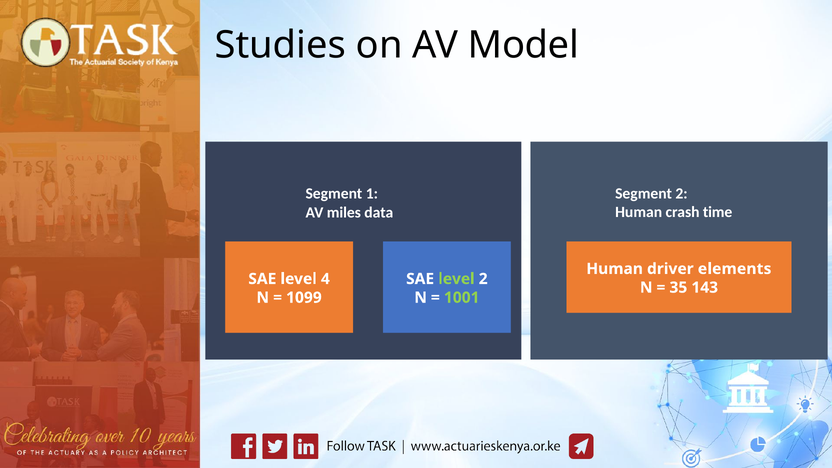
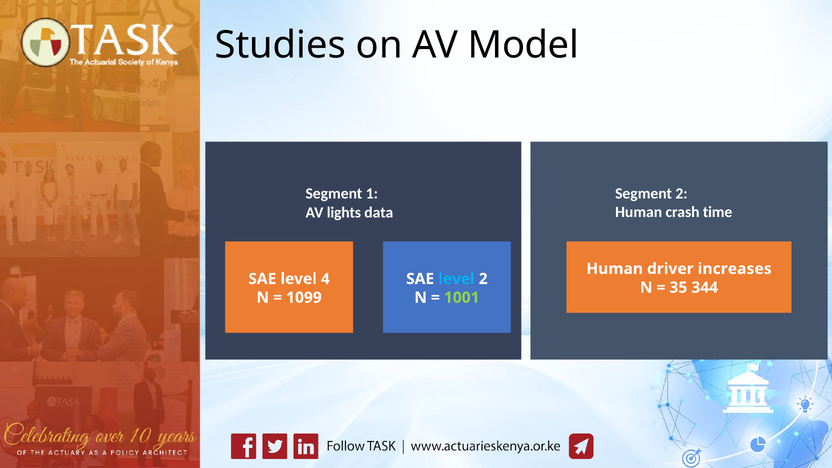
miles: miles -> lights
elements: elements -> increases
level at (456, 279) colour: light green -> light blue
143: 143 -> 344
